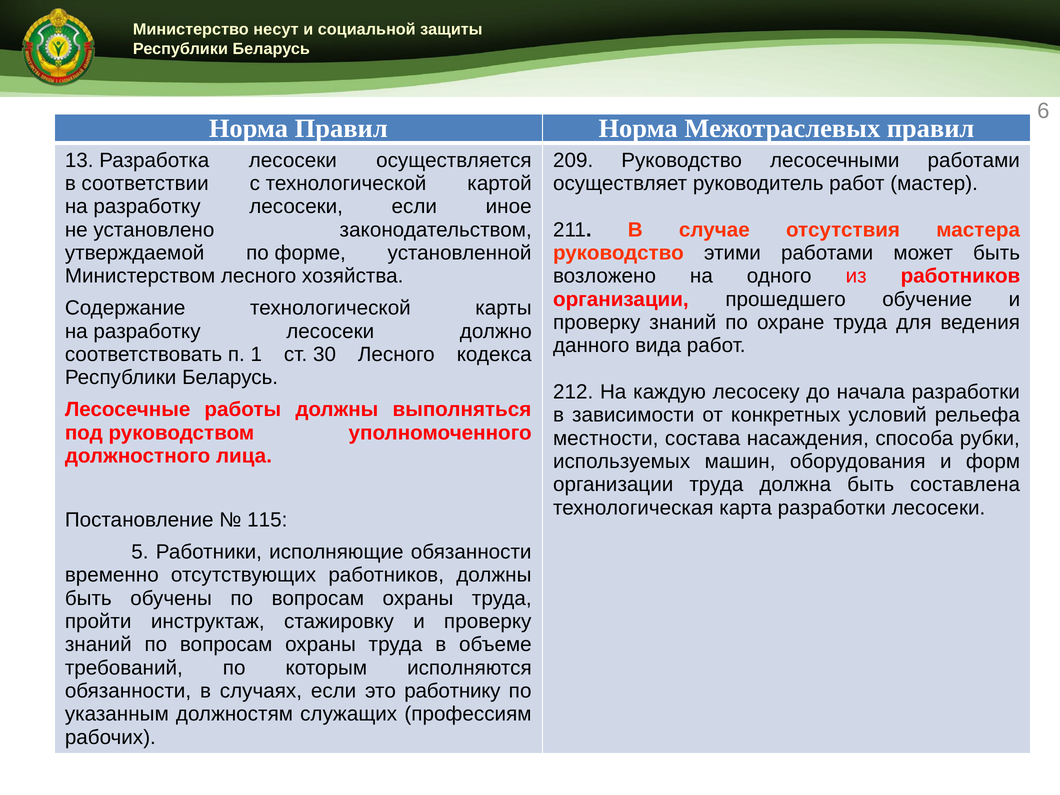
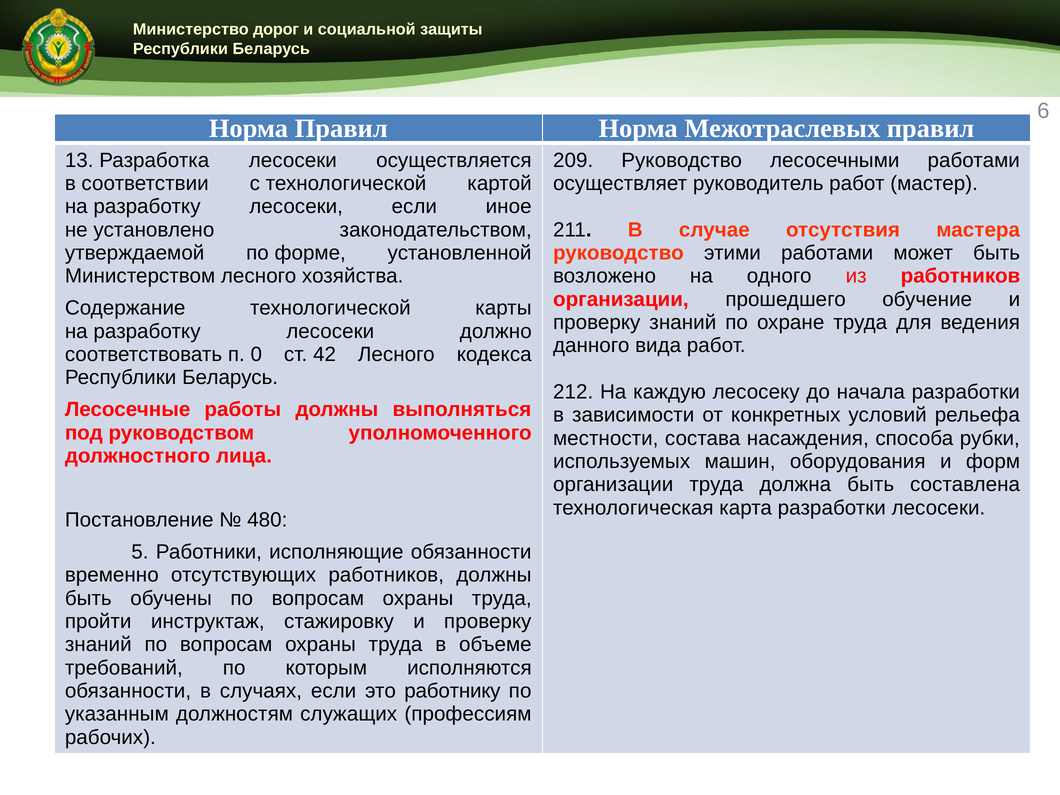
несут: несут -> дорог
1: 1 -> 0
30: 30 -> 42
115: 115 -> 480
